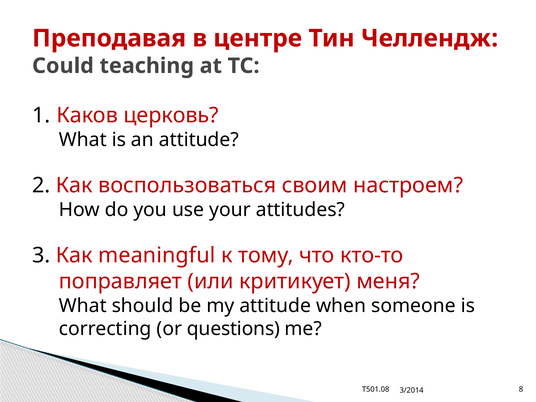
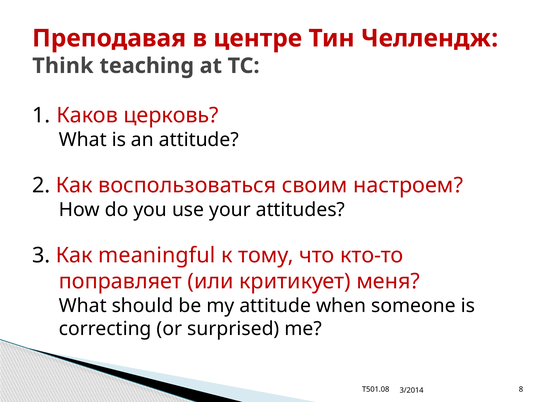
Could: Could -> Think
questions: questions -> surprised
